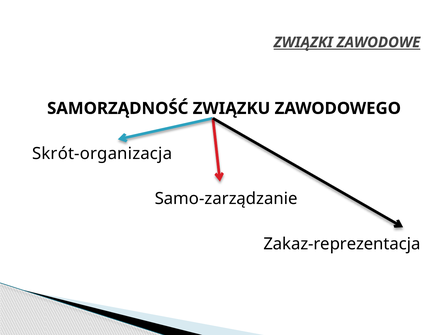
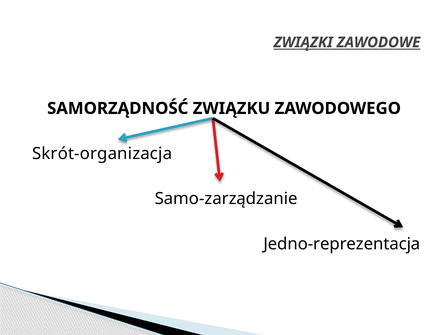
Zakaz-reprezentacja: Zakaz-reprezentacja -> Jedno-reprezentacja
